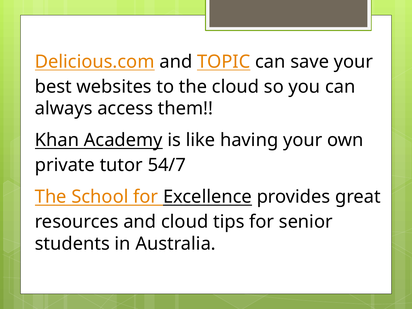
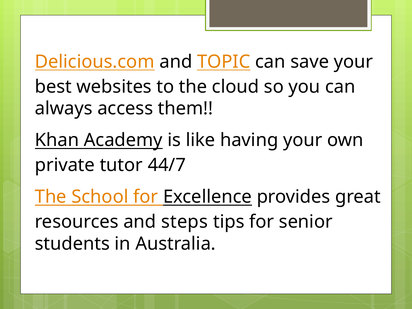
54/7: 54/7 -> 44/7
and cloud: cloud -> steps
